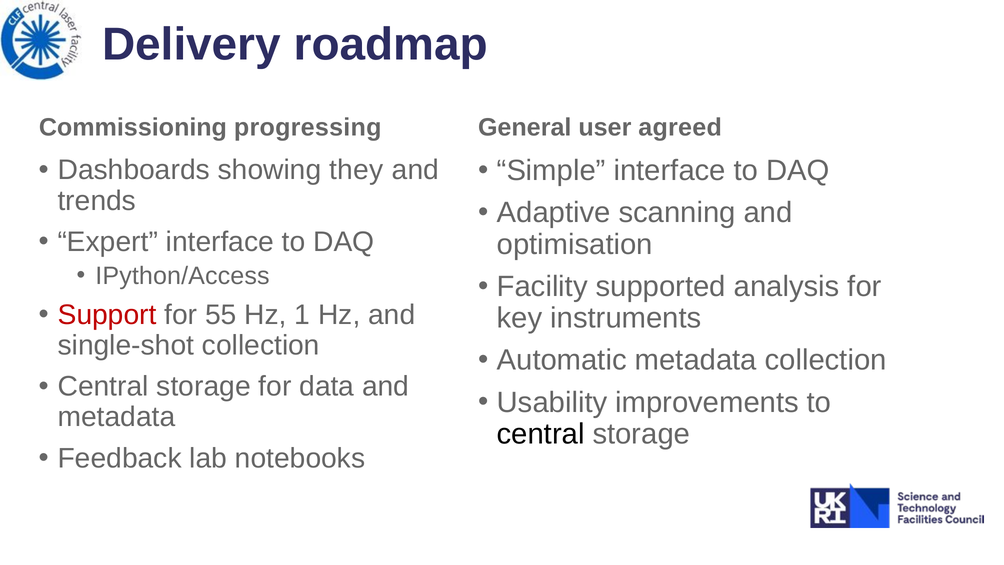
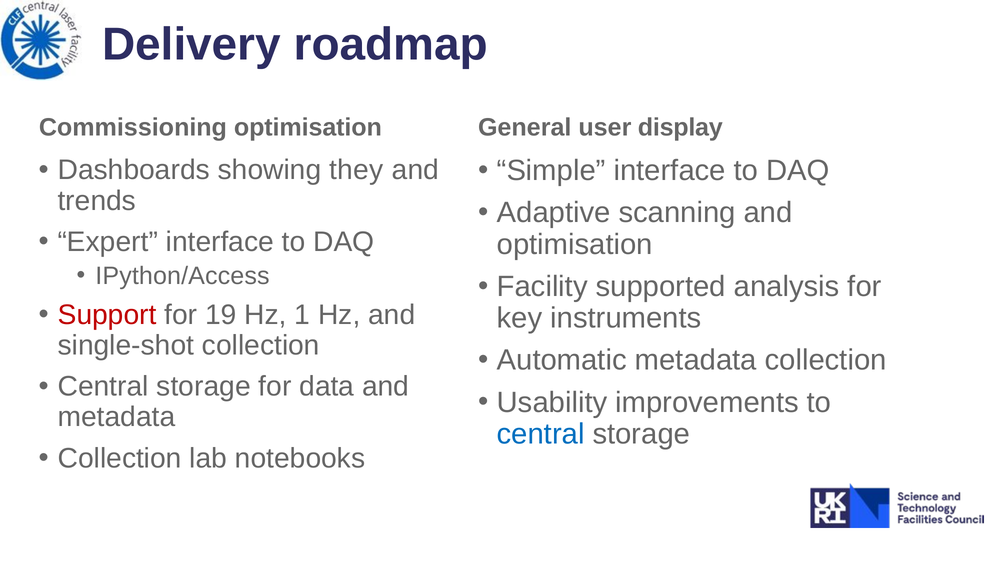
Commissioning progressing: progressing -> optimisation
agreed: agreed -> display
55: 55 -> 19
central at (541, 434) colour: black -> blue
Feedback at (120, 458): Feedback -> Collection
